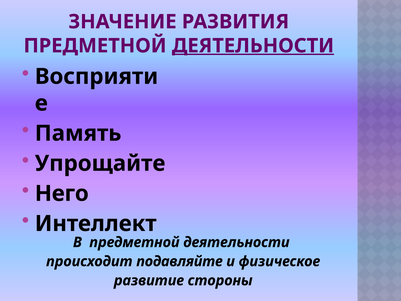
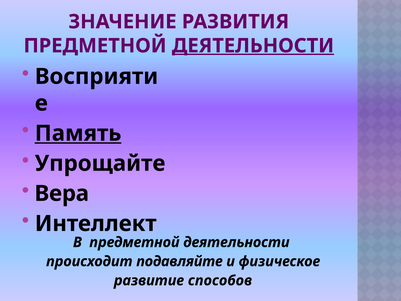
Память underline: none -> present
Него: Него -> Вера
стороны: стороны -> способов
